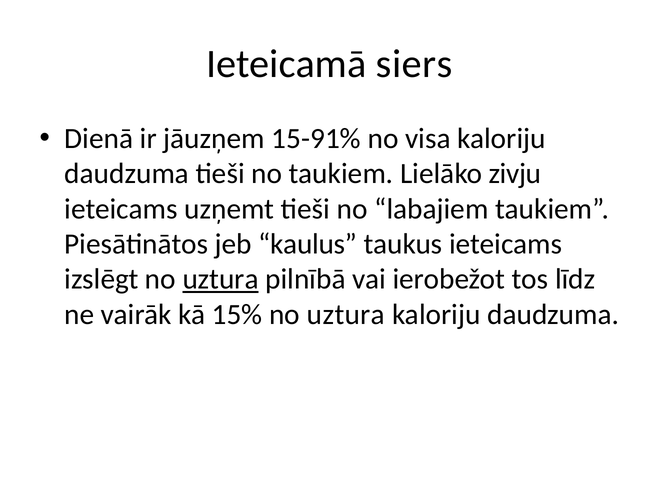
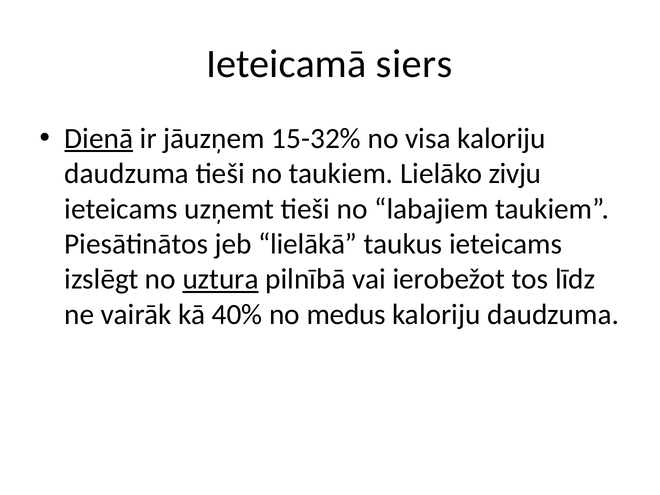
Dienā underline: none -> present
15-91%: 15-91% -> 15-32%
kaulus: kaulus -> lielākā
15%: 15% -> 40%
uztura at (346, 314): uztura -> medus
